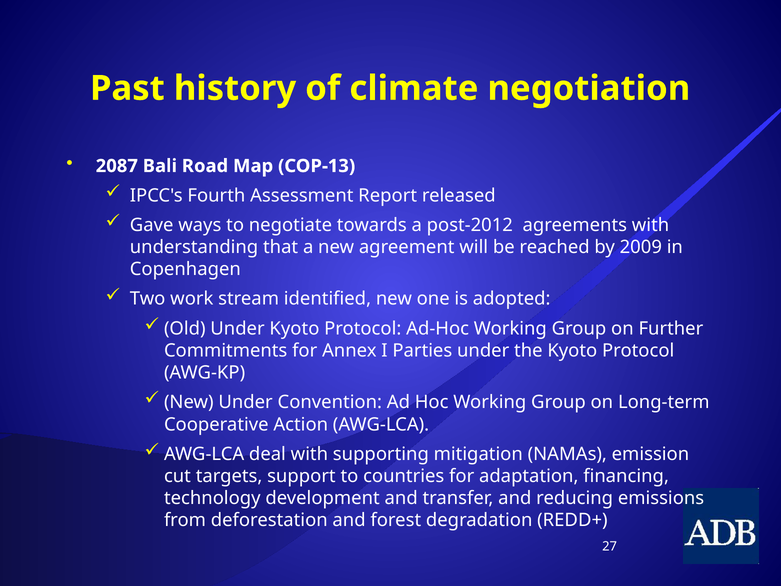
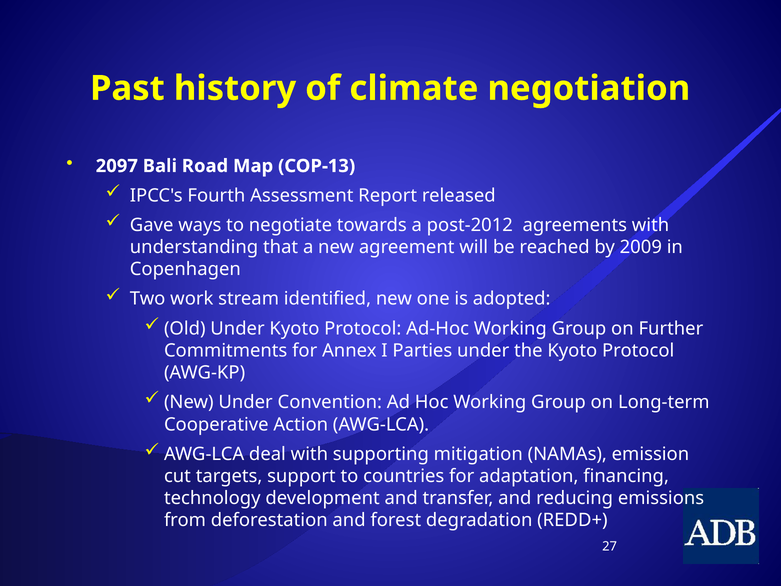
2087: 2087 -> 2097
